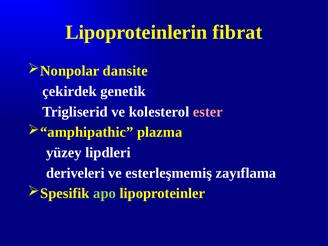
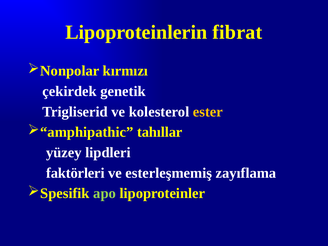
dansite: dansite -> kırmızı
ester colour: pink -> yellow
plazma: plazma -> tahıllar
deriveleri: deriveleri -> faktörleri
